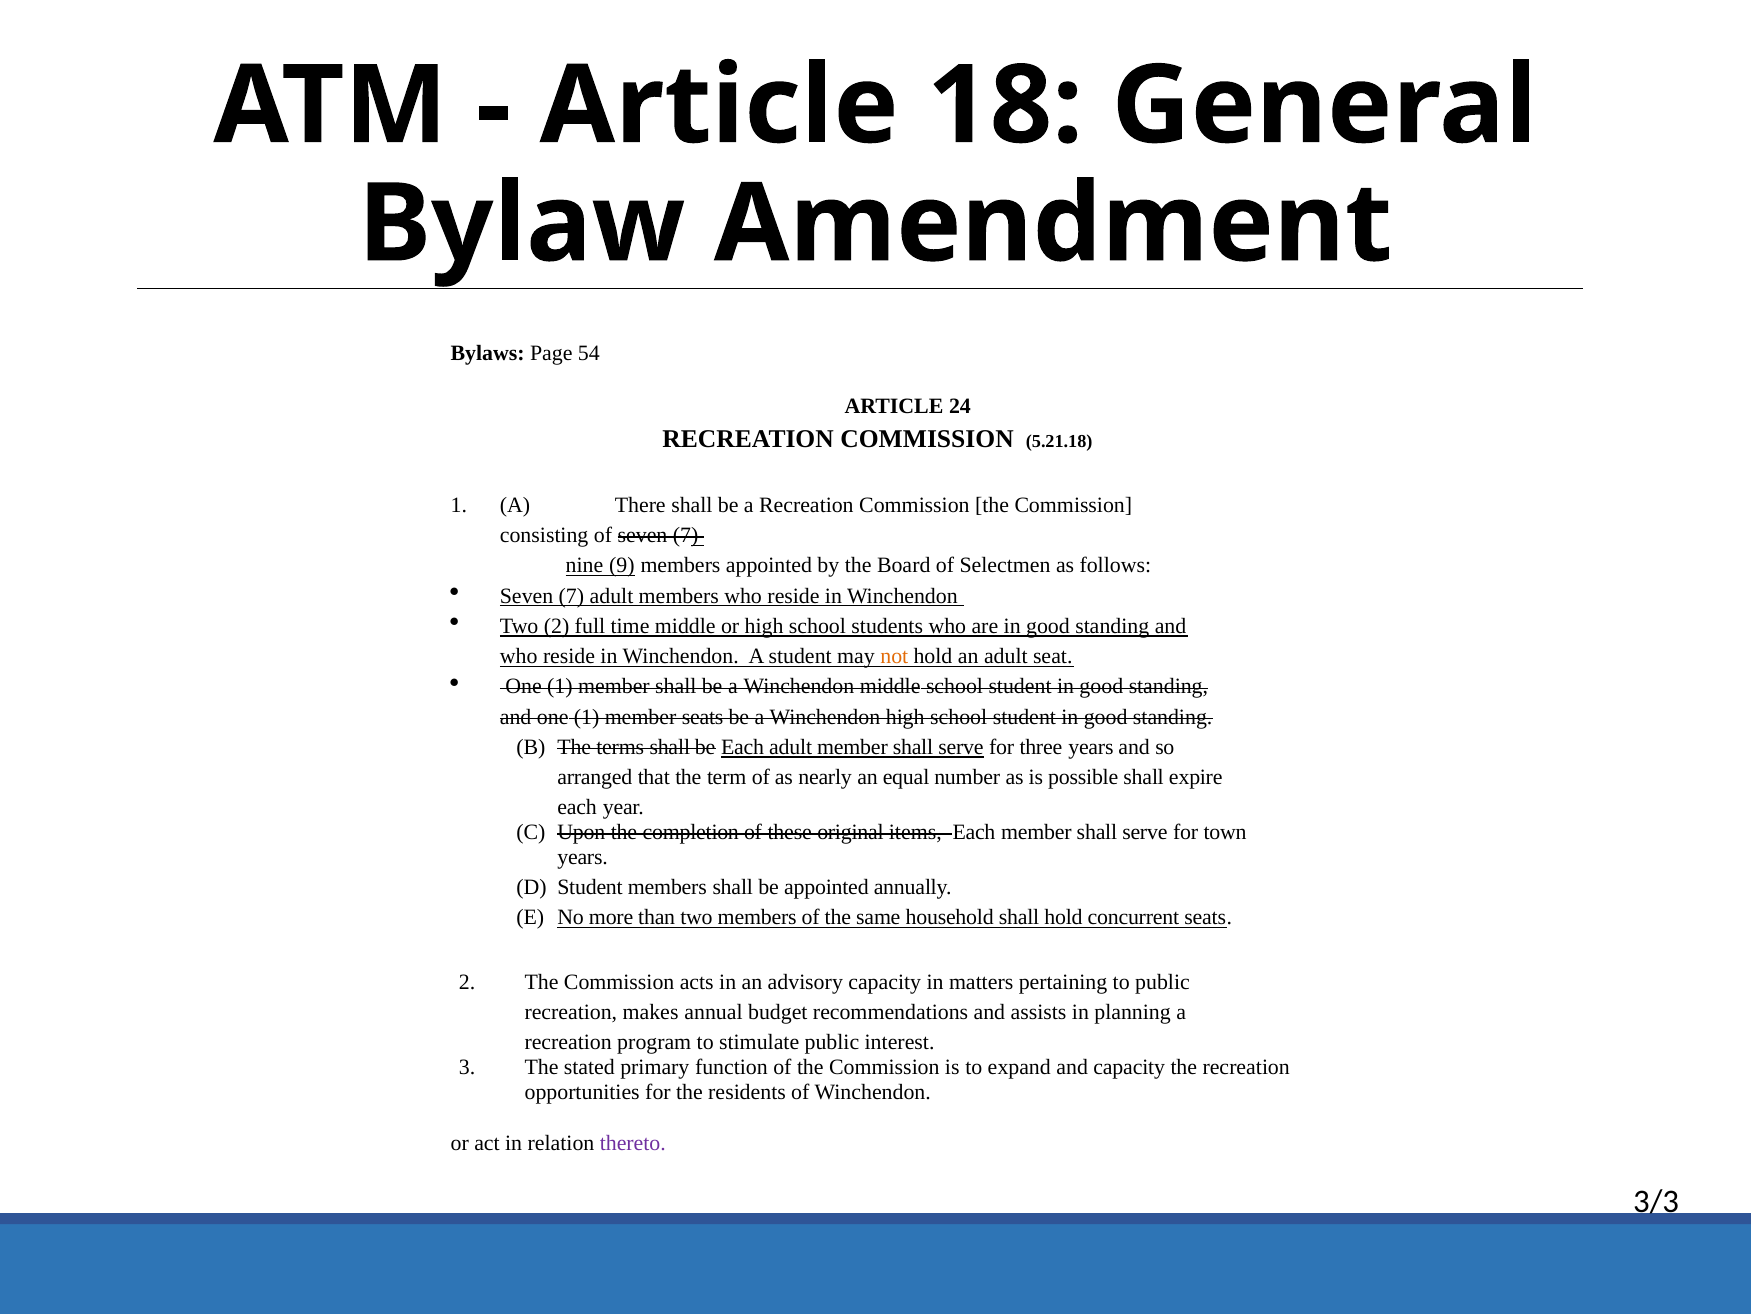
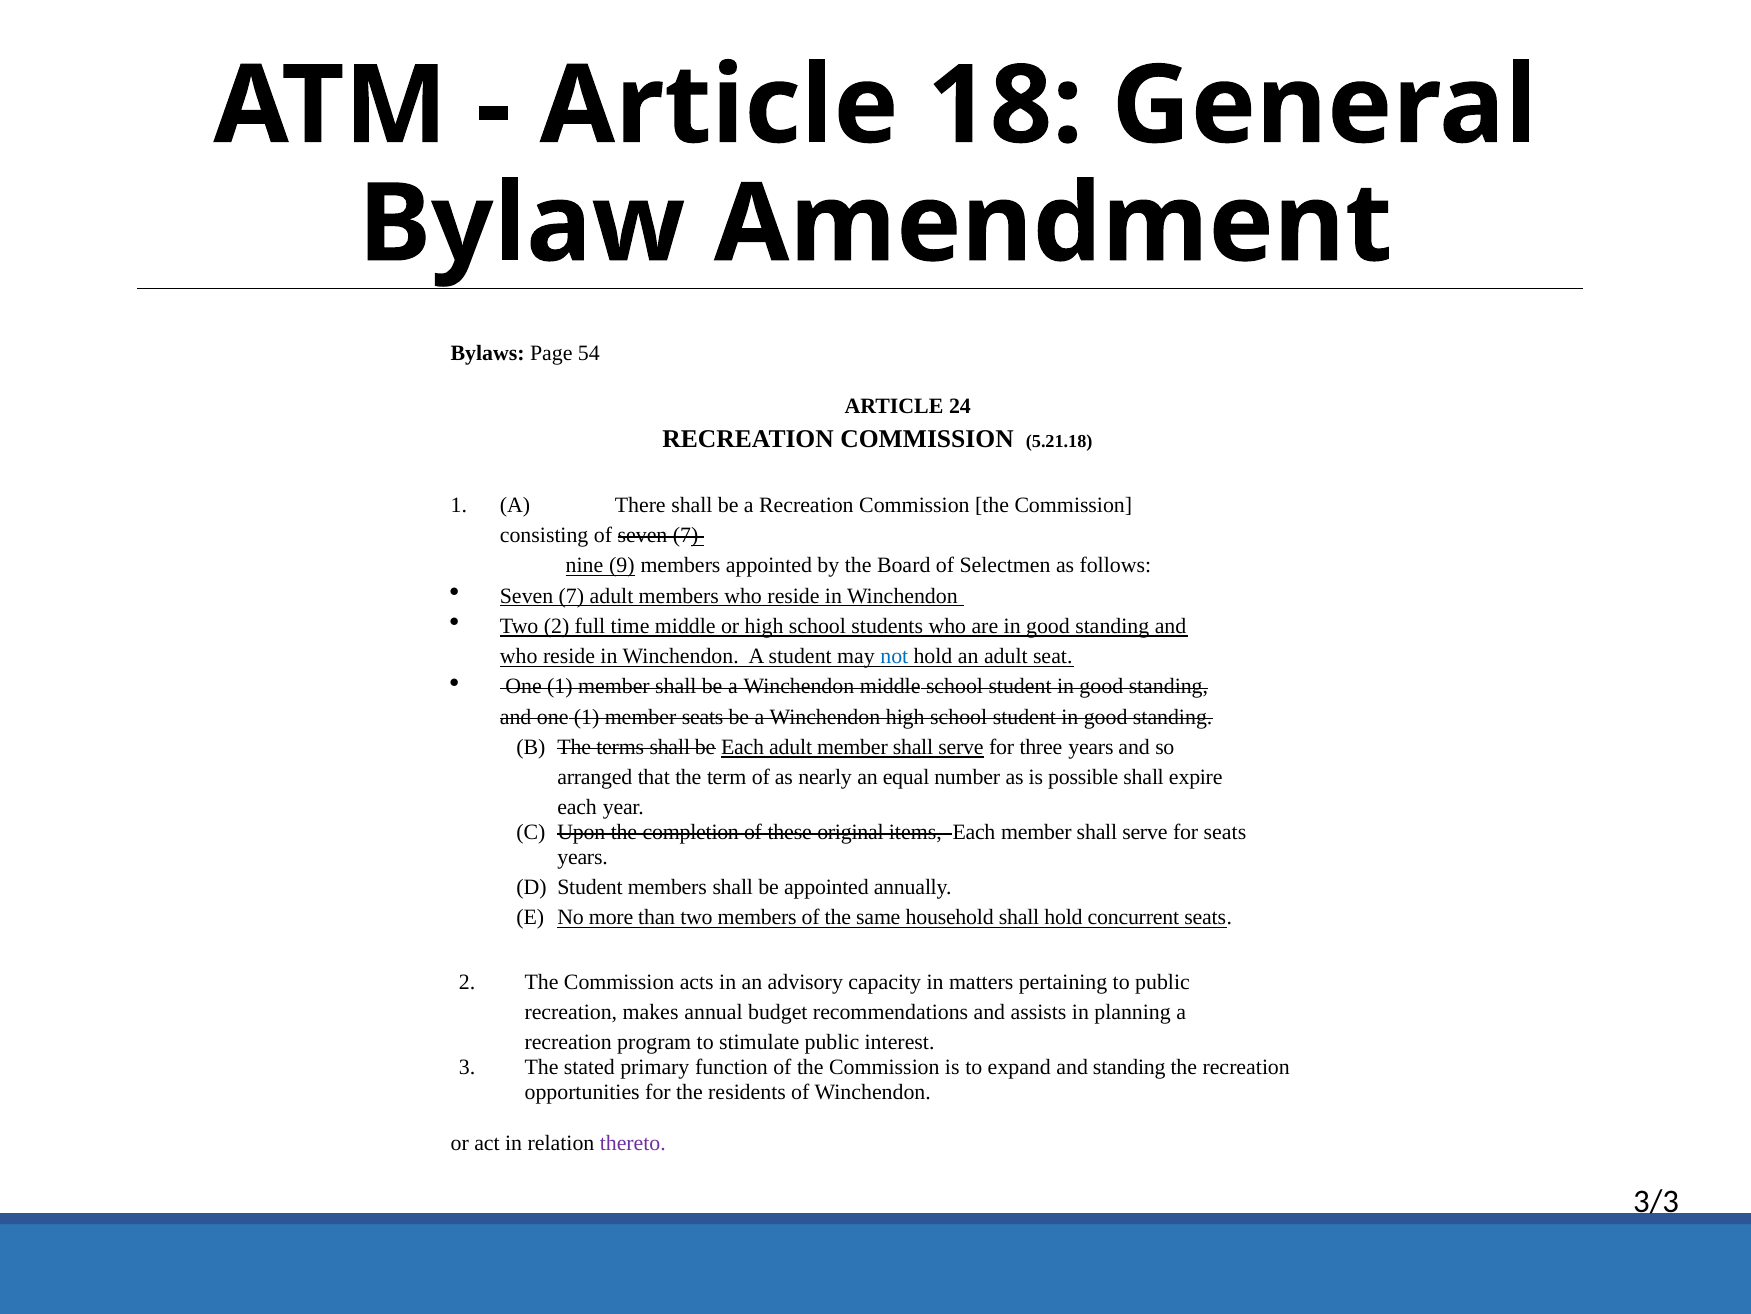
not colour: orange -> blue
for town: town -> seats
and capacity: capacity -> standing
